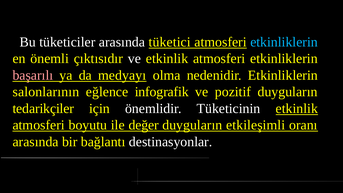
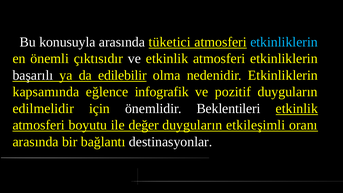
tüketiciler: tüketiciler -> konusuyla
başarılı colour: pink -> white
medyayı: medyayı -> edilebilir
salonlarının: salonlarının -> kapsamında
tedarikçiler: tedarikçiler -> edilmelidir
Tüketicinin: Tüketicinin -> Beklentileri
